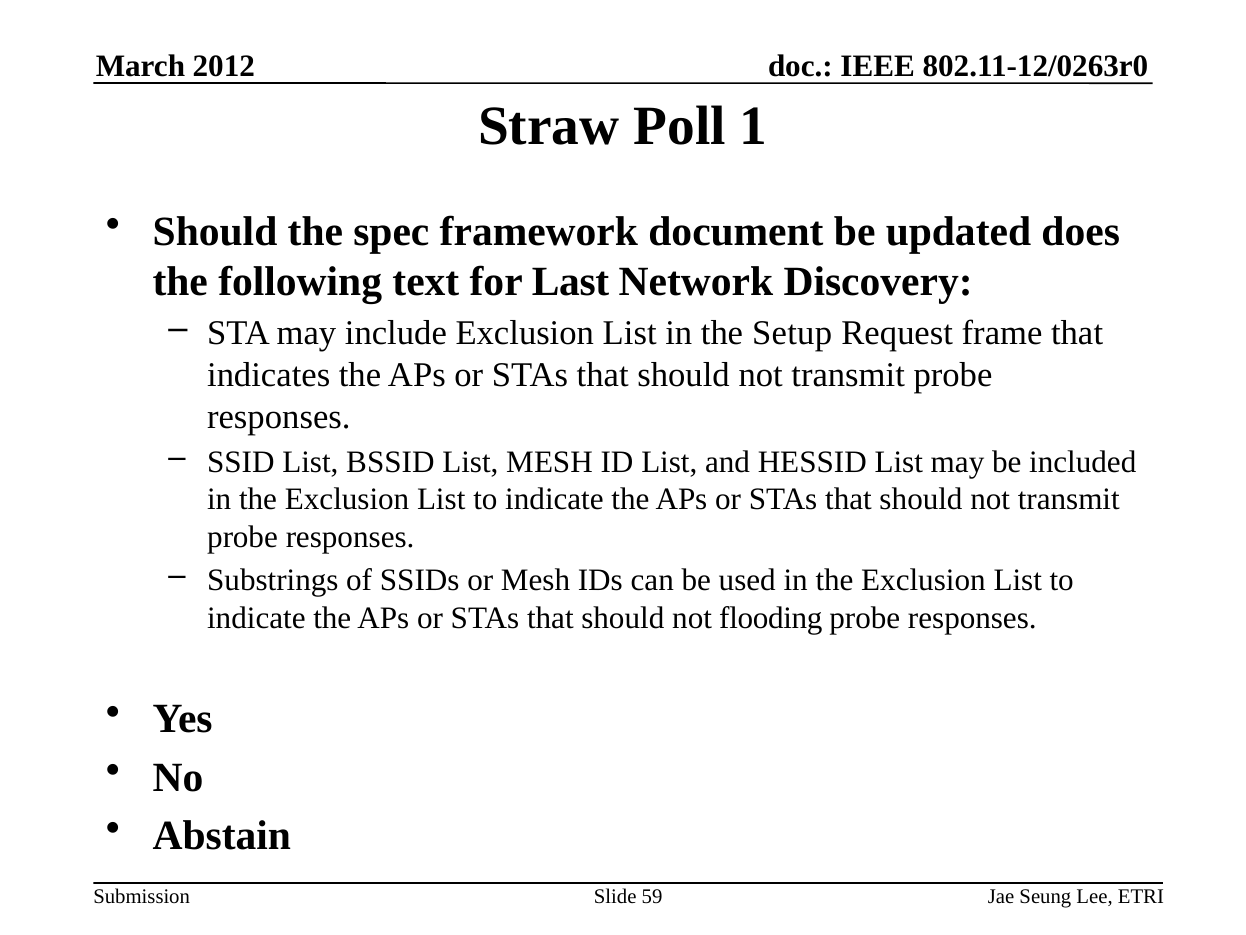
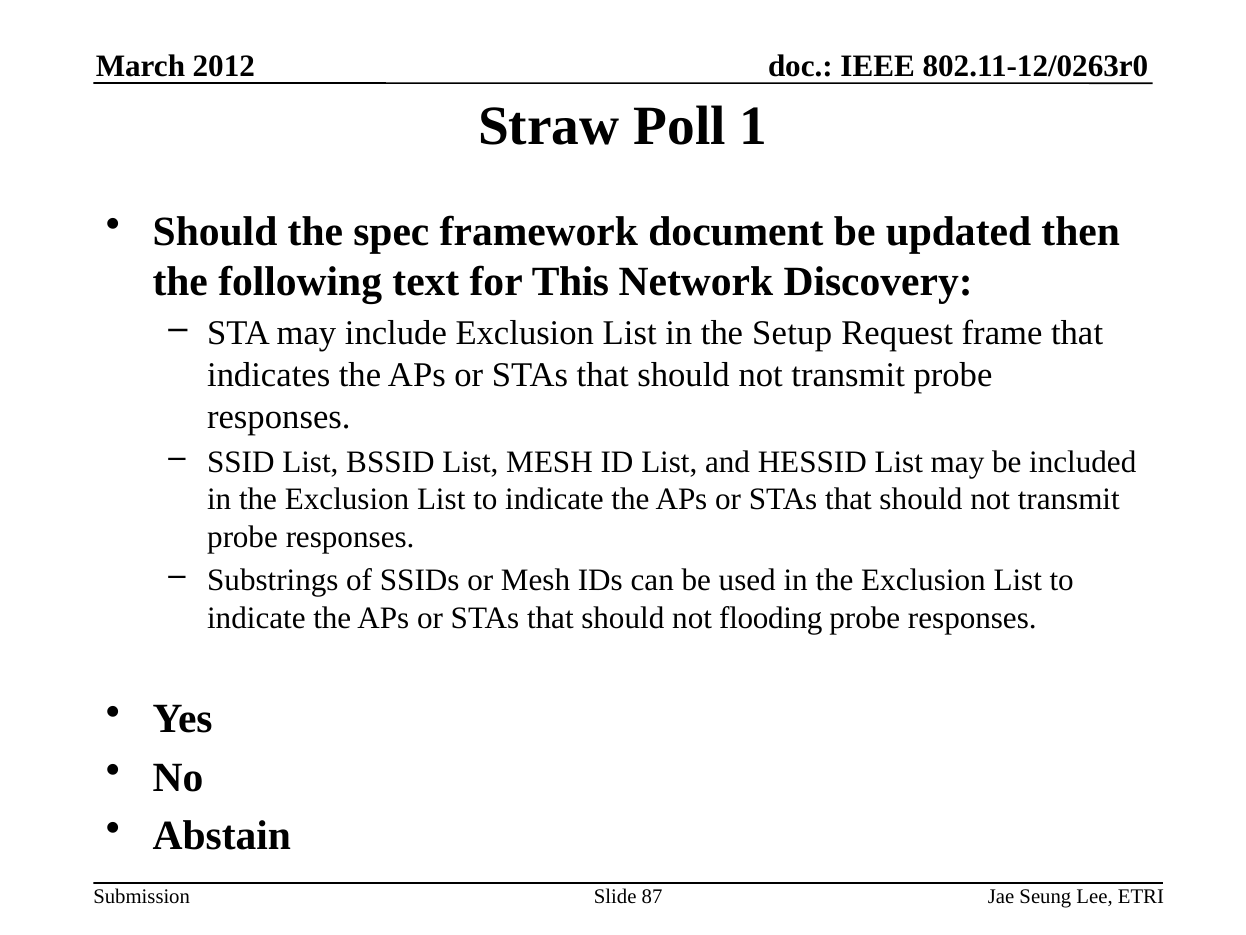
does: does -> then
Last: Last -> This
59: 59 -> 87
